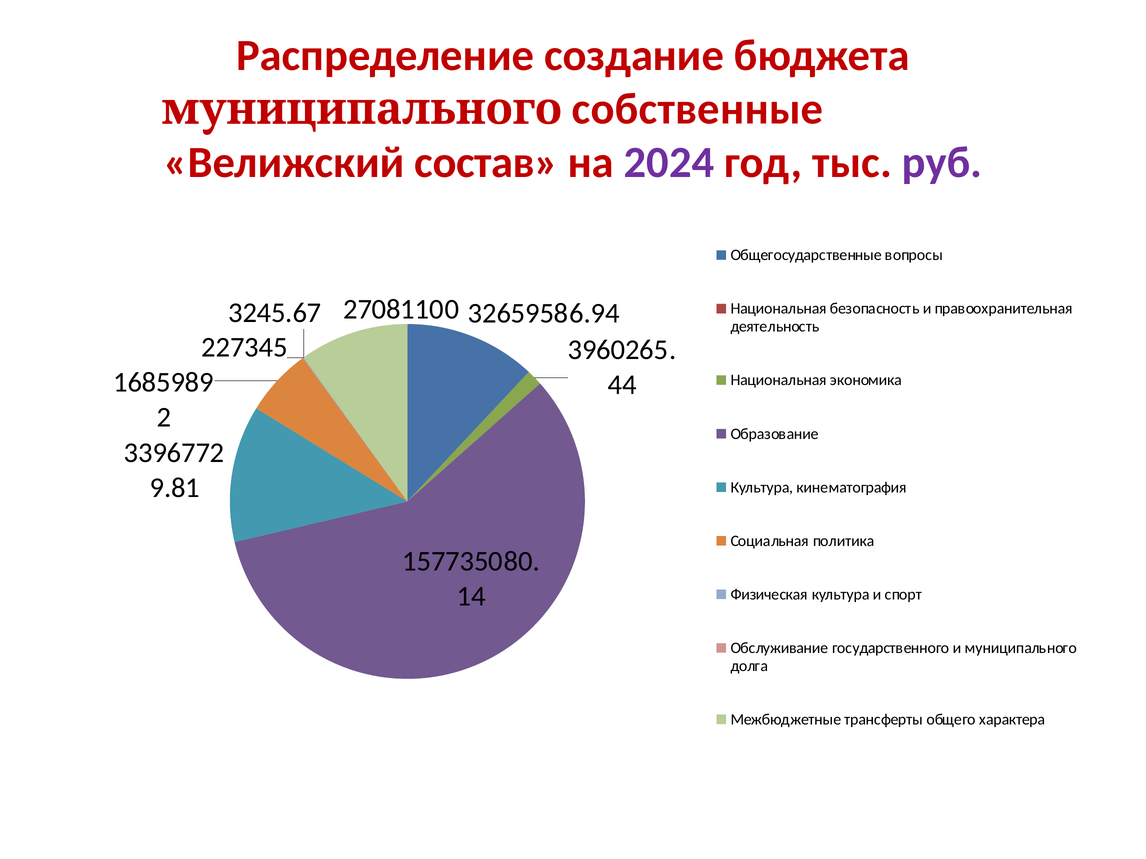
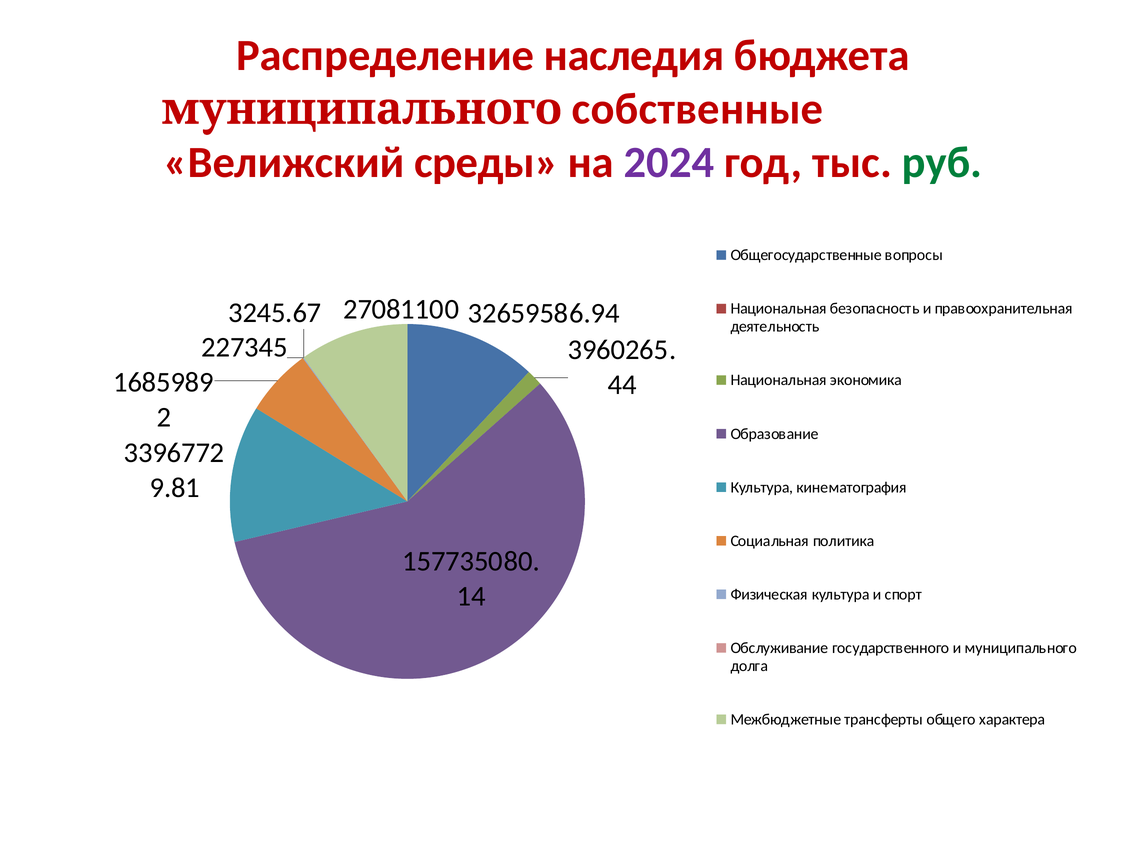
создание: создание -> наследия
состав: состав -> среды
руб colour: purple -> green
